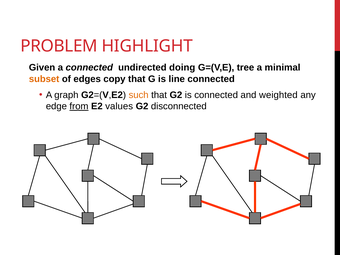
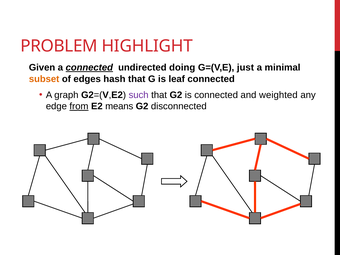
connected at (89, 68) underline: none -> present
tree: tree -> just
copy: copy -> hash
line: line -> leaf
such colour: orange -> purple
values: values -> means
